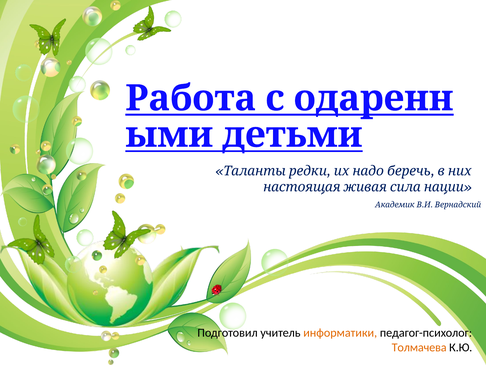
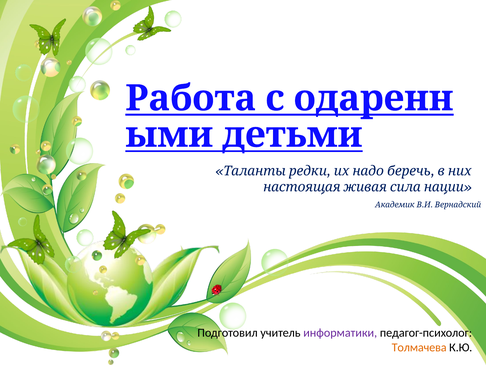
информатики colour: orange -> purple
